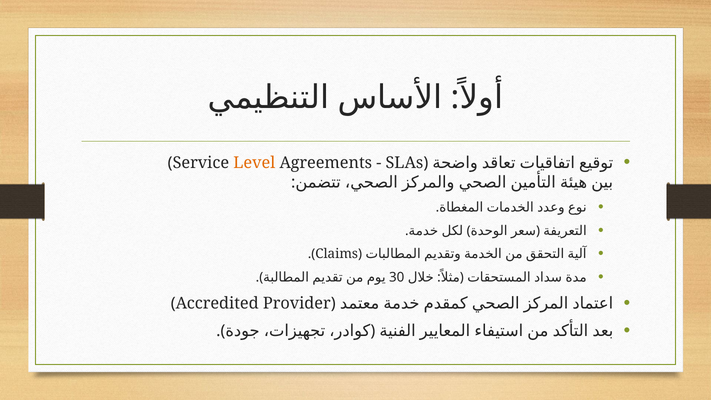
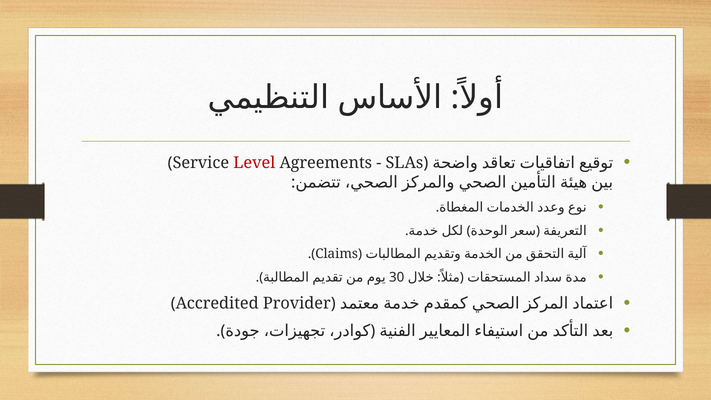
Level colour: orange -> red
